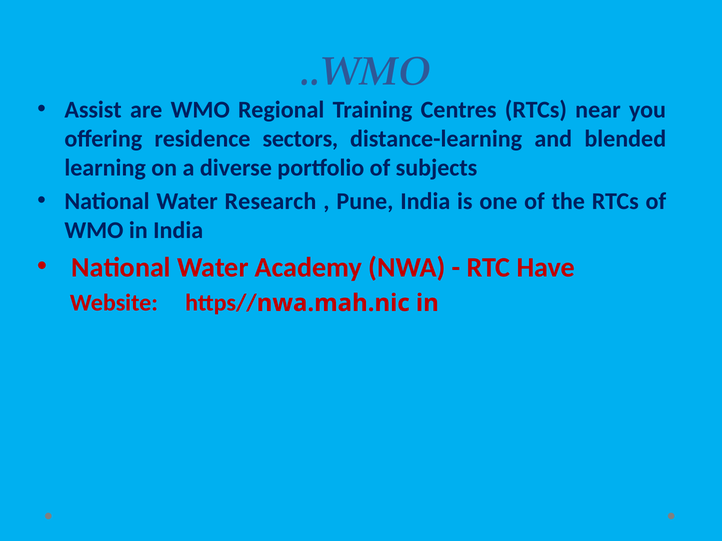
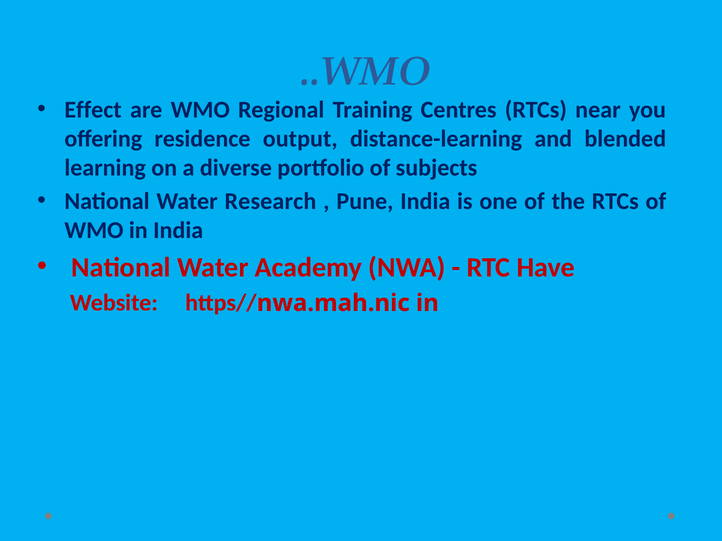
Assist: Assist -> Effect
sectors: sectors -> output
